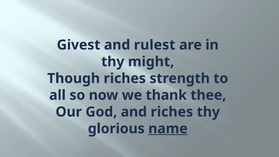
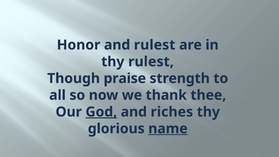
Givest: Givest -> Honor
thy might: might -> rulest
Though riches: riches -> praise
God underline: none -> present
